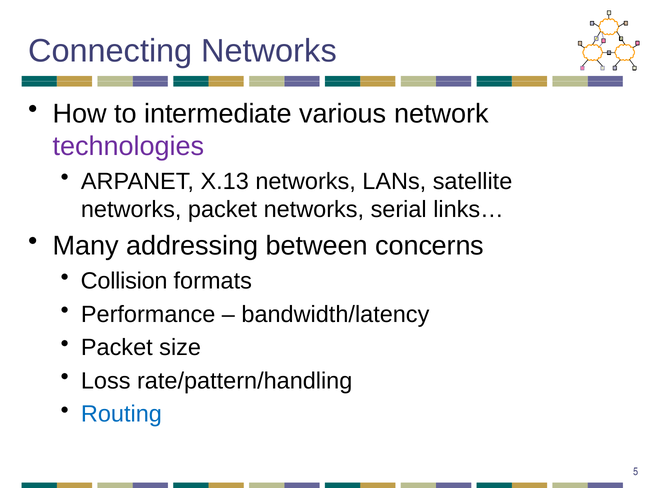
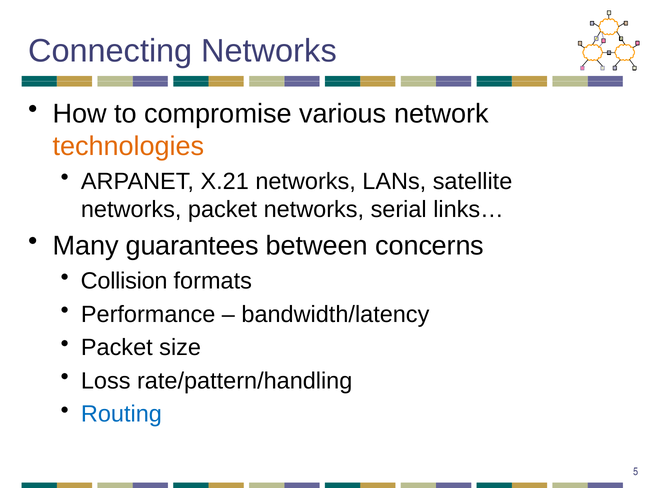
intermediate: intermediate -> compromise
technologies colour: purple -> orange
X.13: X.13 -> X.21
addressing: addressing -> guarantees
